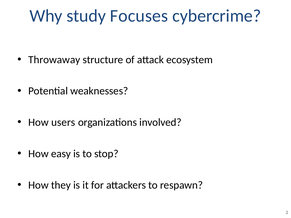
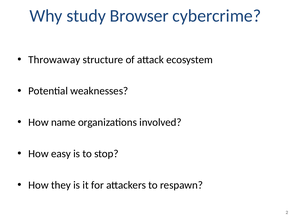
Focuses: Focuses -> Browser
users: users -> name
